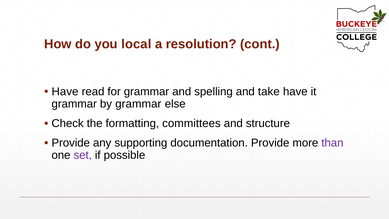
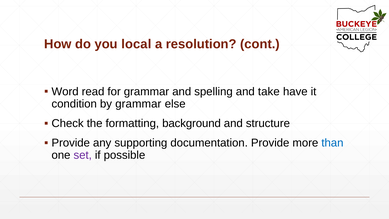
Have at (65, 92): Have -> Word
grammar at (74, 104): grammar -> condition
committees: committees -> background
than colour: purple -> blue
